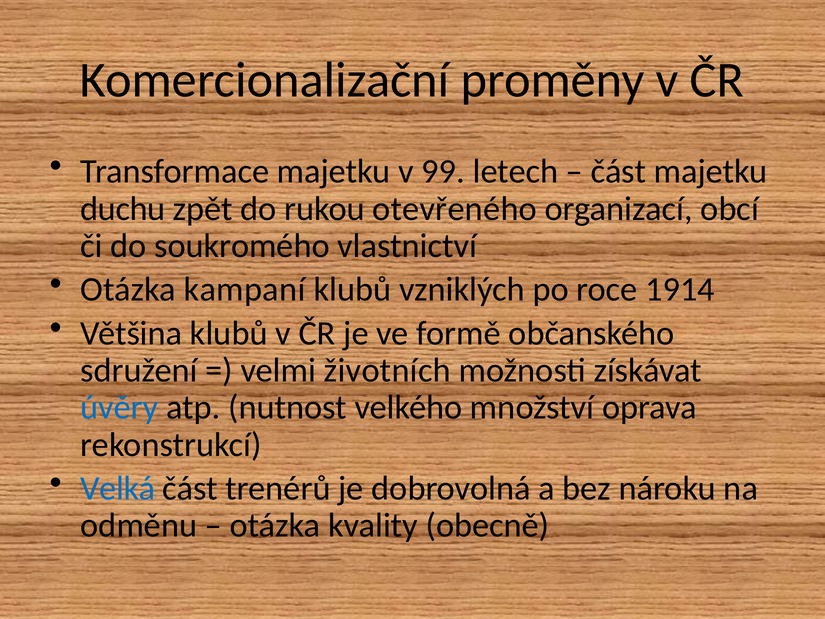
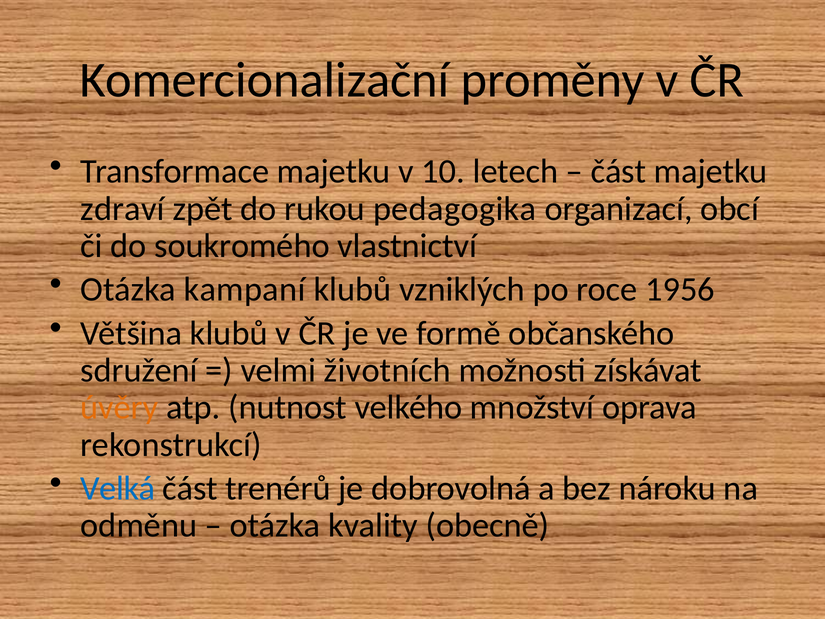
99: 99 -> 10
duchu: duchu -> zdraví
otevřeného: otevřeného -> pedagogika
1914: 1914 -> 1956
úvěry colour: blue -> orange
